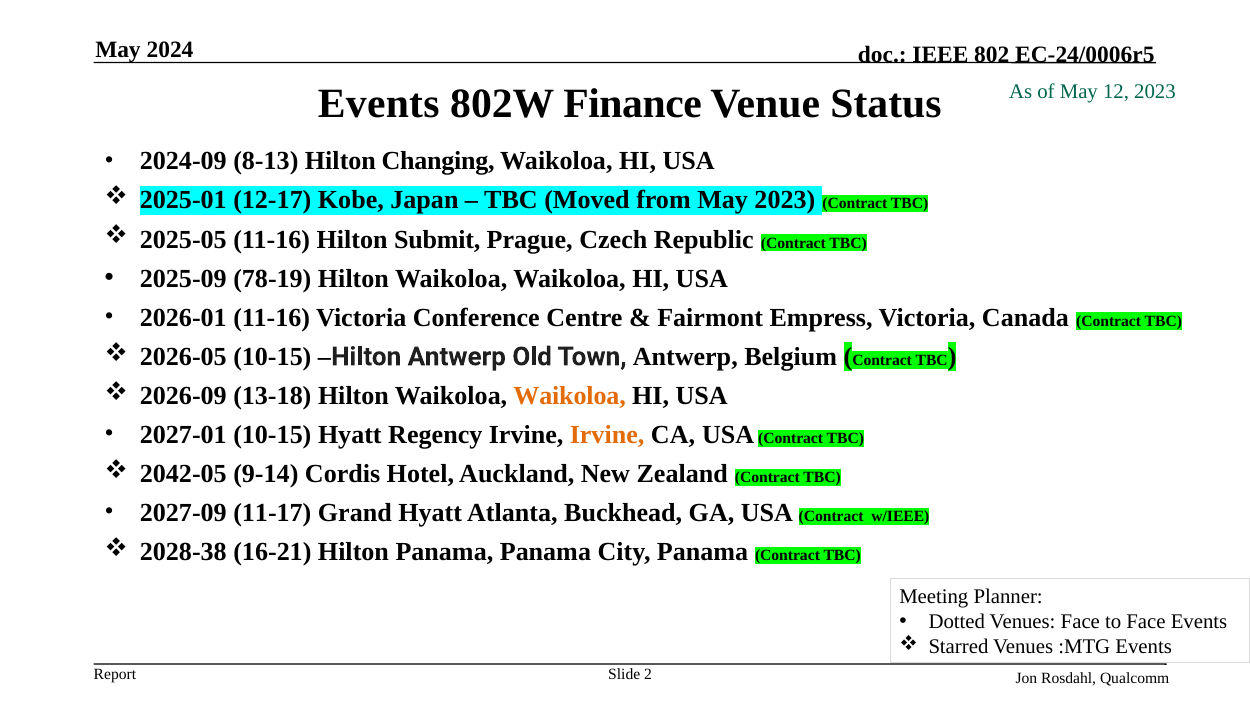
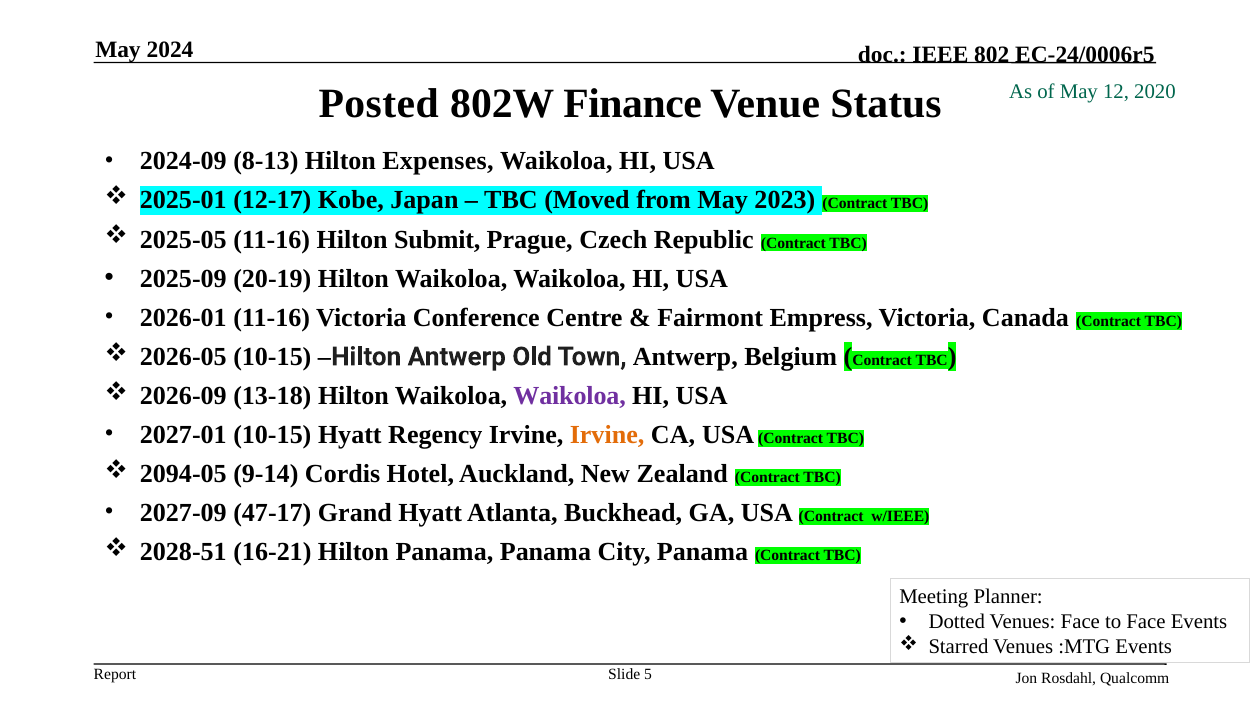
12 2023: 2023 -> 2020
Events at (379, 104): Events -> Posted
Changing: Changing -> Expenses
78-19: 78-19 -> 20-19
Waikoloa at (570, 396) colour: orange -> purple
2042-05: 2042-05 -> 2094-05
11-17: 11-17 -> 47-17
2028-38: 2028-38 -> 2028-51
2: 2 -> 5
